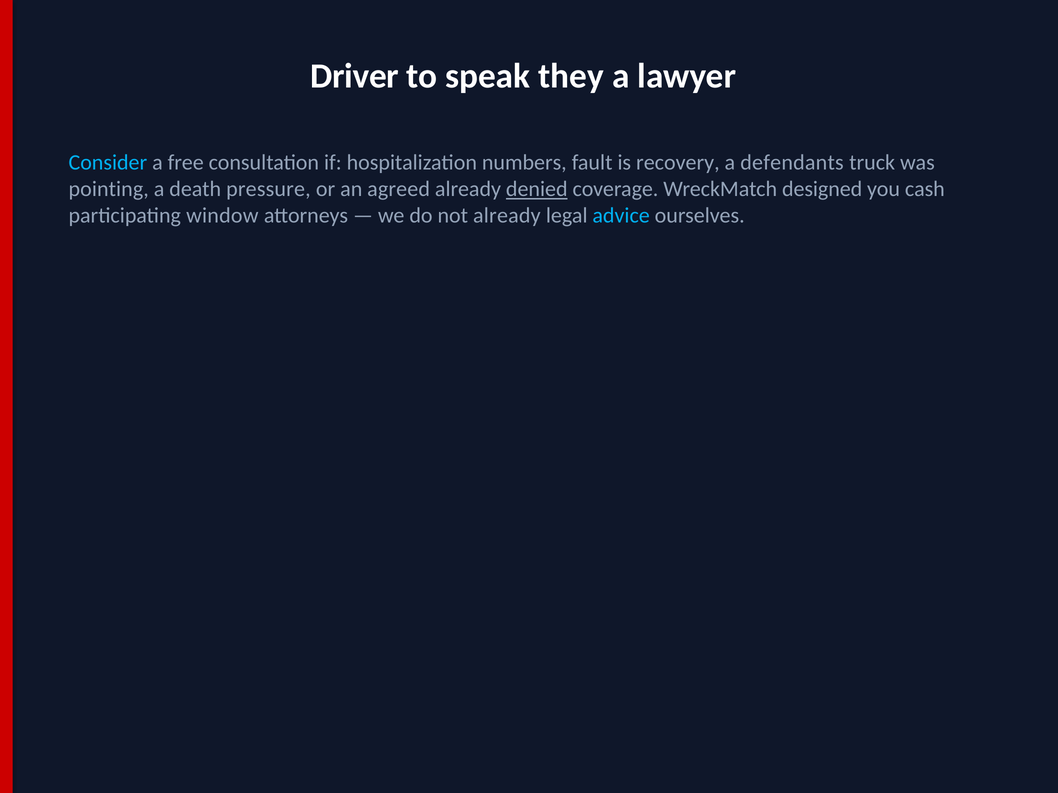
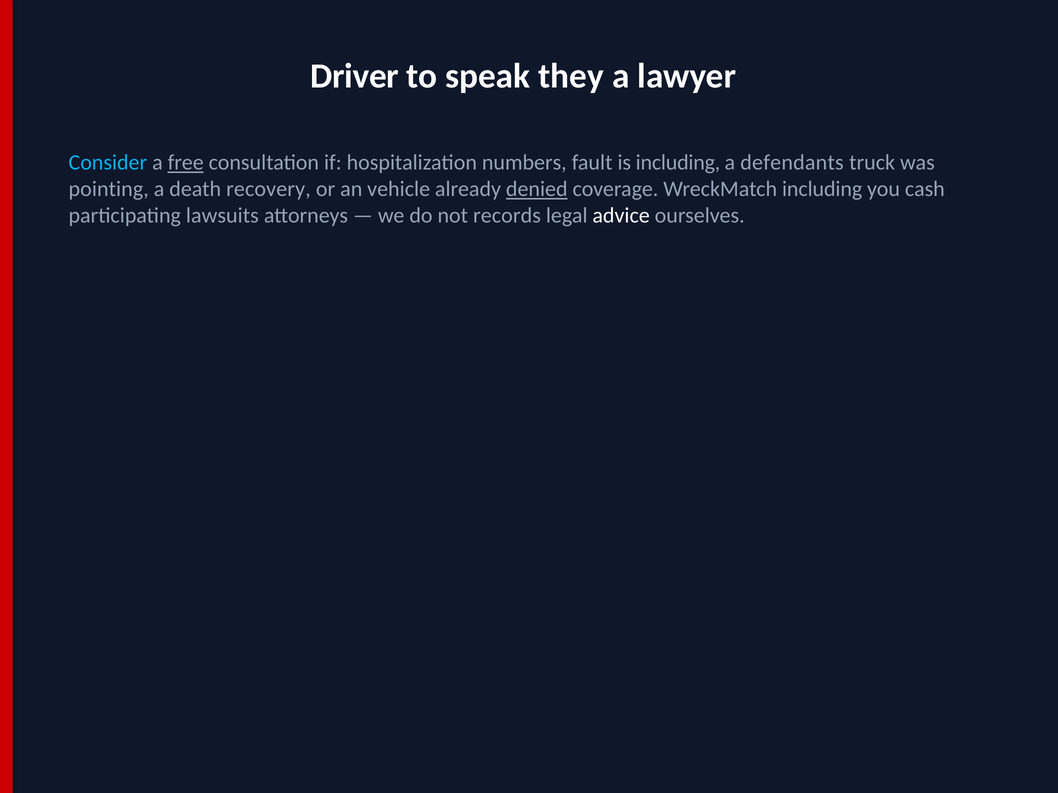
free underline: none -> present
is recovery: recovery -> including
pressure: pressure -> recovery
agreed: agreed -> vehicle
WreckMatch designed: designed -> including
window: window -> lawsuits
not already: already -> records
advice colour: light blue -> white
